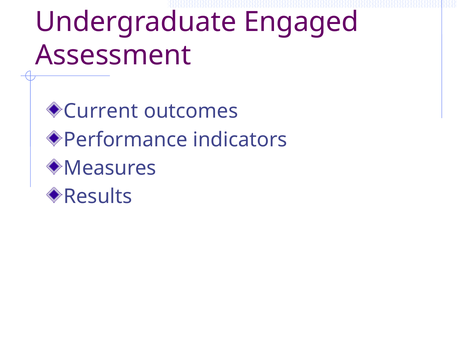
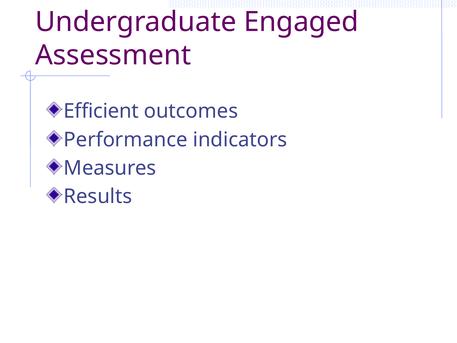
Current: Current -> Efficient
